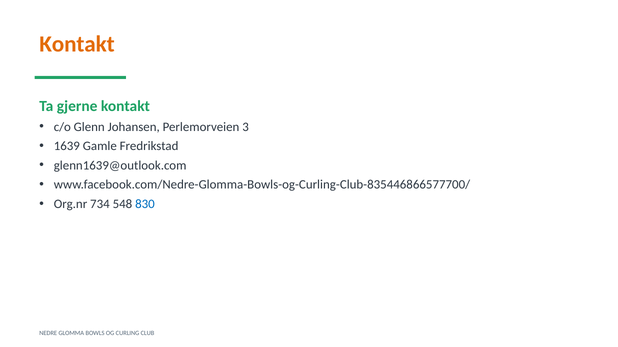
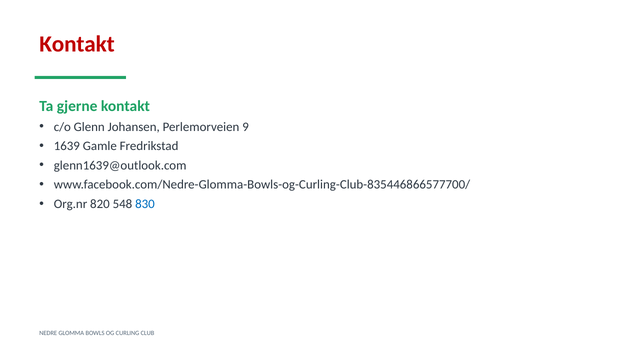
Kontakt at (77, 44) colour: orange -> red
3: 3 -> 9
734: 734 -> 820
